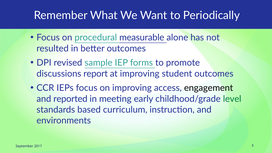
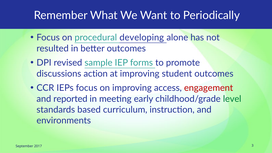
measurable: measurable -> developing
report: report -> action
engagement colour: black -> red
